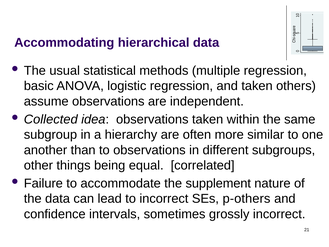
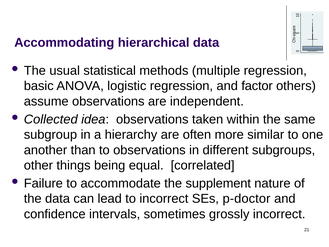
and taken: taken -> factor
p-others: p-others -> p-doctor
